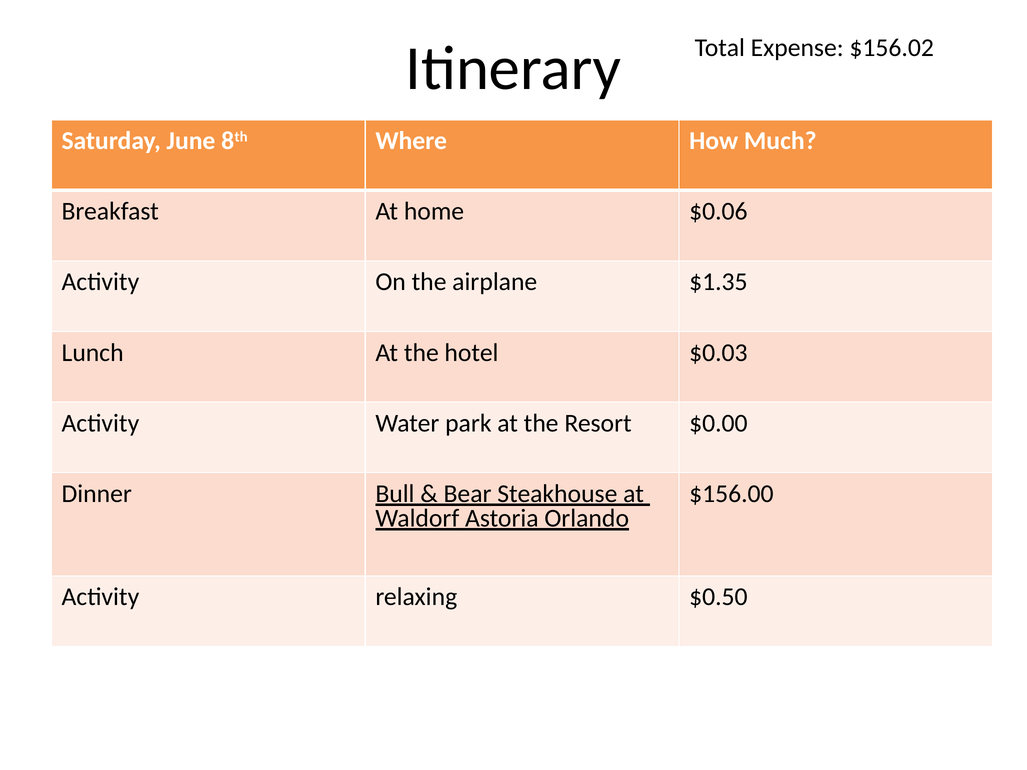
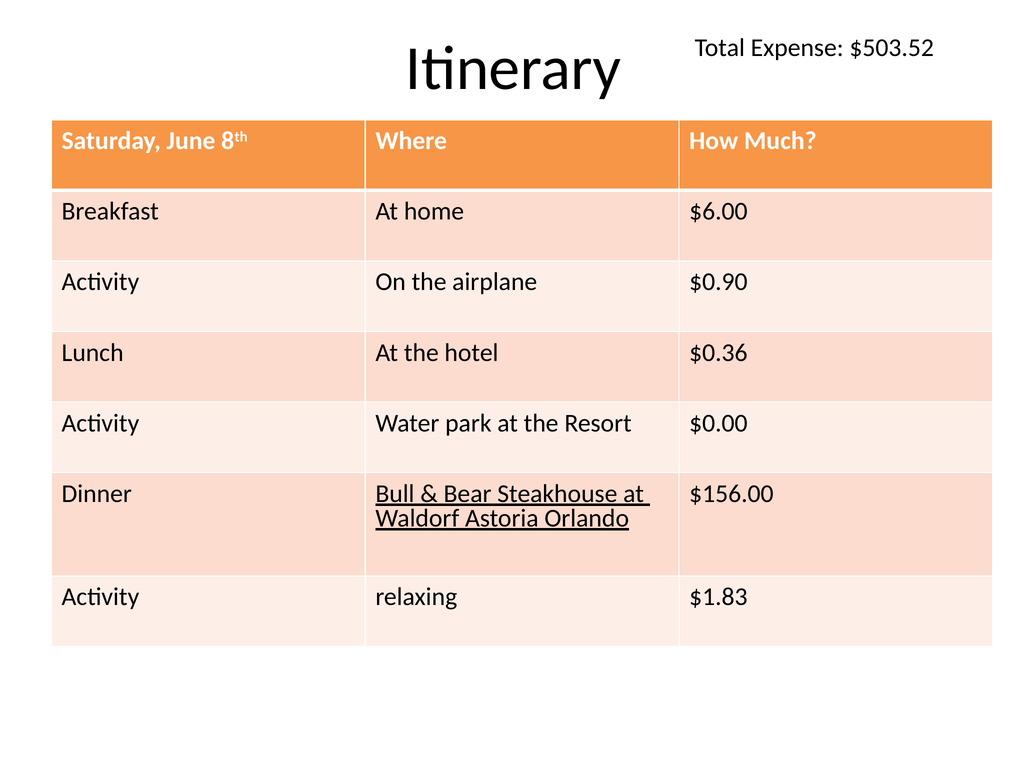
$156.02: $156.02 -> $503.52
$0.06: $0.06 -> $6.00
$1.35: $1.35 -> $0.90
$0.03: $0.03 -> $0.36
$0.50: $0.50 -> $1.83
